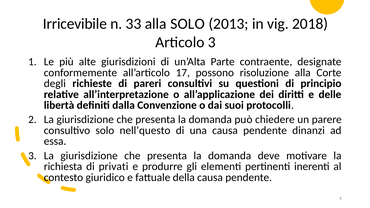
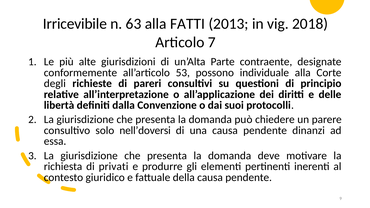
33: 33 -> 63
alla SOLO: SOLO -> FATTI
Articolo 3: 3 -> 7
17: 17 -> 53
risoluzione: risoluzione -> individuale
nell’questo: nell’questo -> nell’doversi
